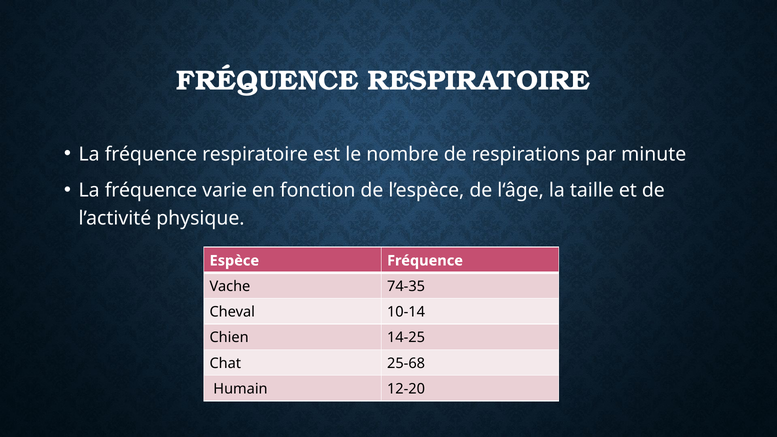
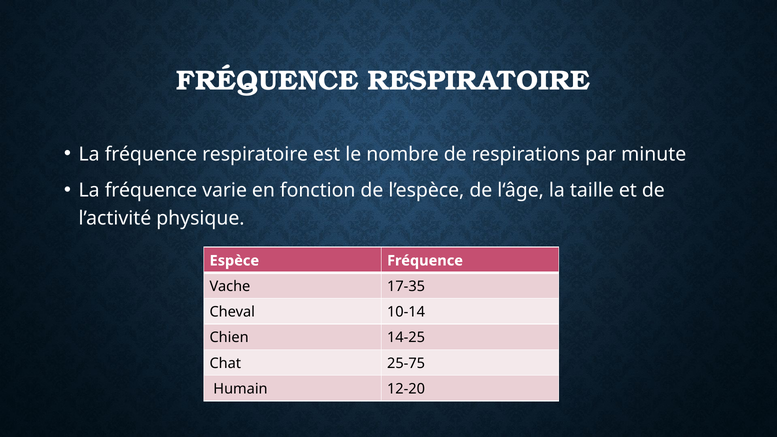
74-35: 74-35 -> 17-35
25-68: 25-68 -> 25-75
